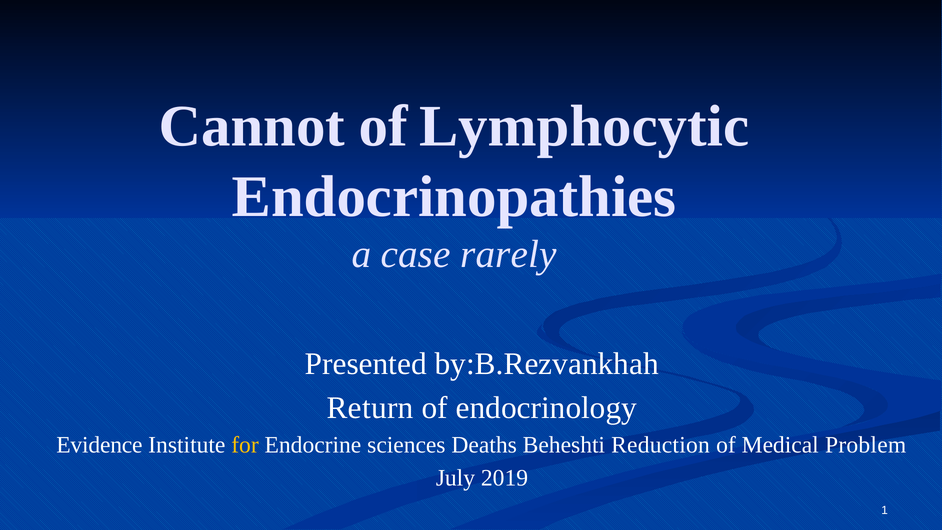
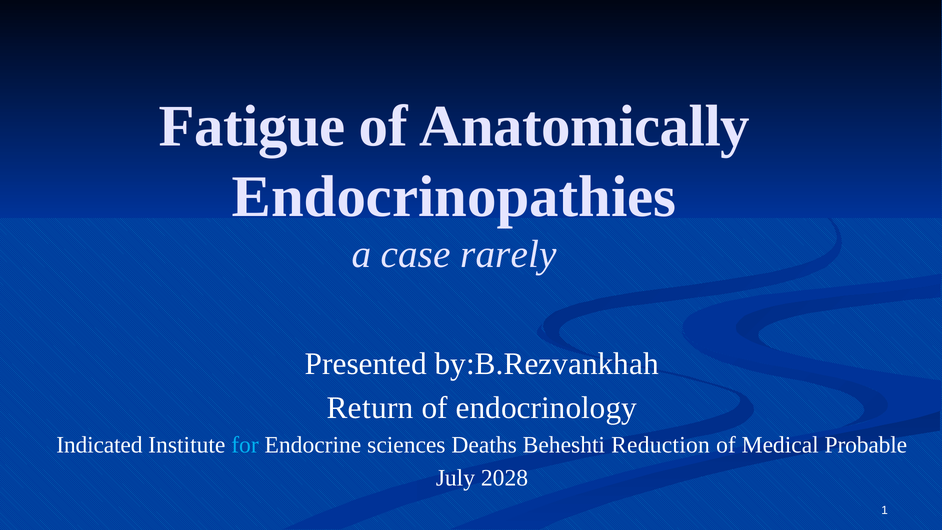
Cannot: Cannot -> Fatigue
Lymphocytic: Lymphocytic -> Anatomically
Evidence: Evidence -> Indicated
for colour: yellow -> light blue
Problem: Problem -> Probable
2019: 2019 -> 2028
